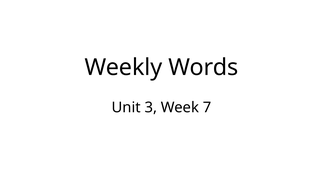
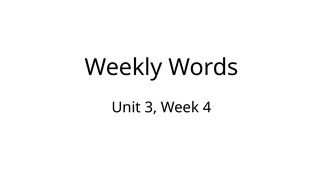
7: 7 -> 4
